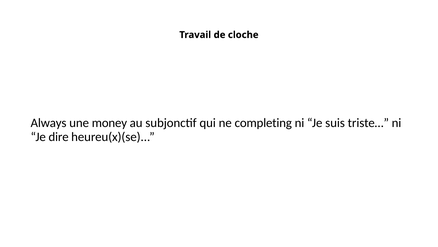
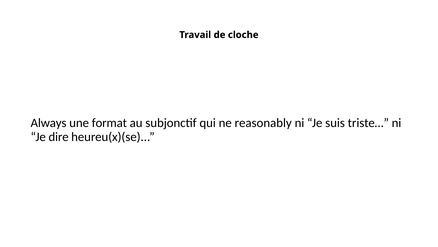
money: money -> format
completing: completing -> reasonably
